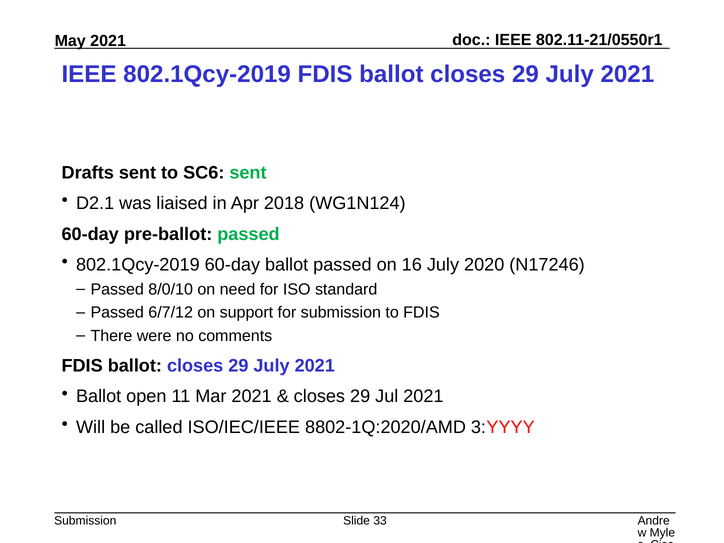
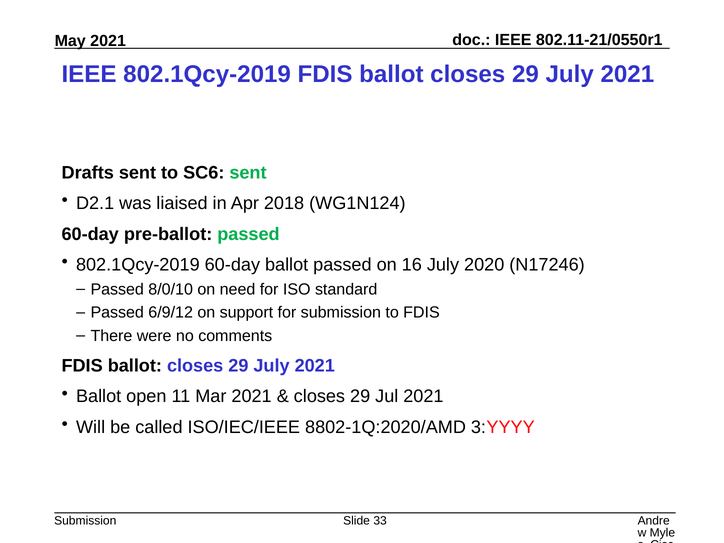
6/7/12: 6/7/12 -> 6/9/12
